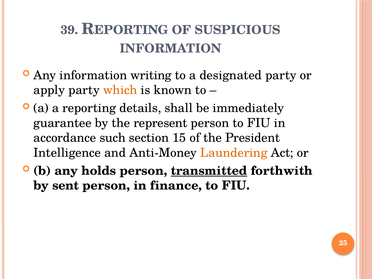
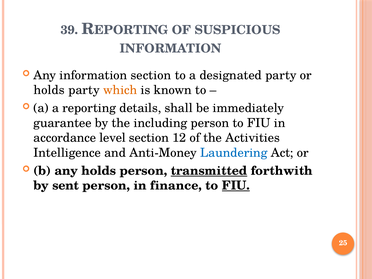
information writing: writing -> section
apply at (49, 90): apply -> holds
represent: represent -> including
such: such -> level
15: 15 -> 12
President: President -> Activities
Laundering colour: orange -> blue
FIU at (236, 186) underline: none -> present
